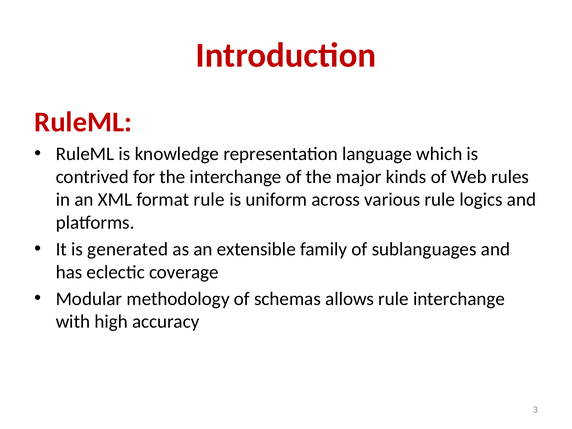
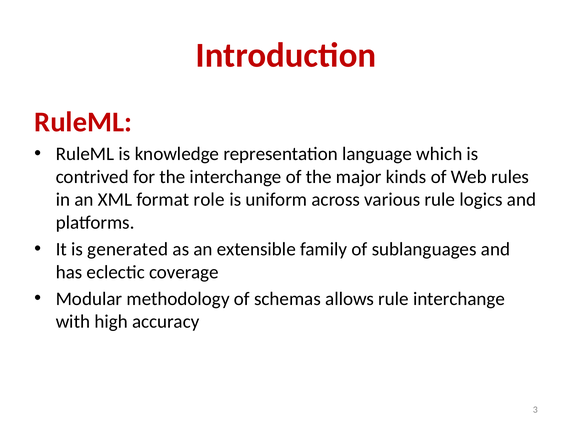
format rule: rule -> role
